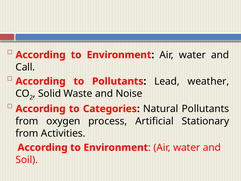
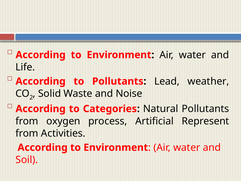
Call: Call -> Life
Stationary: Stationary -> Represent
